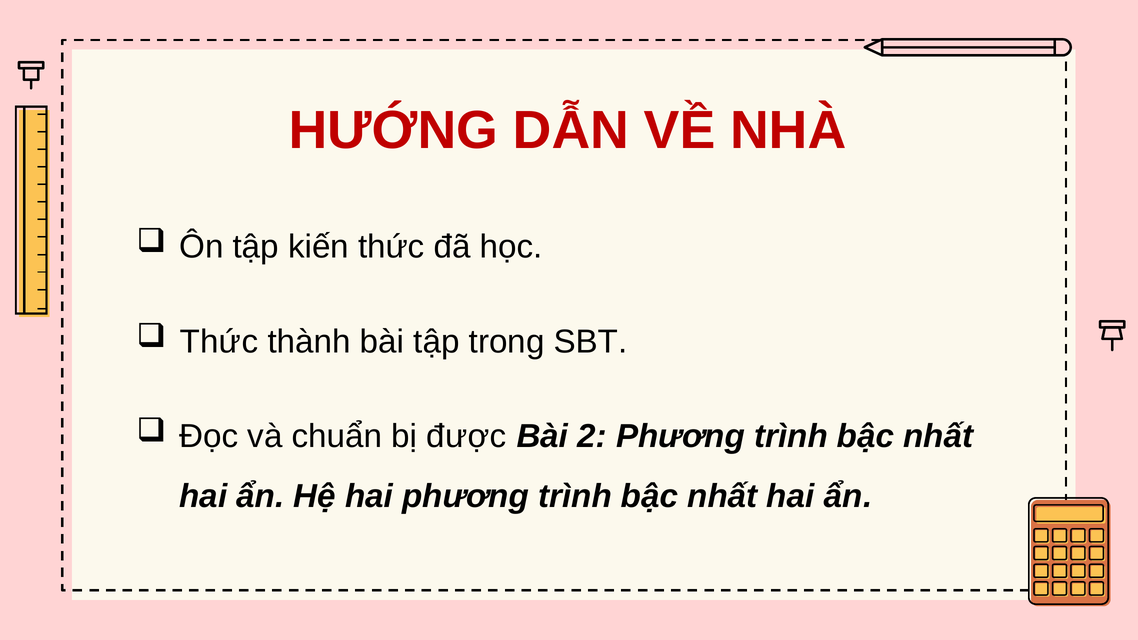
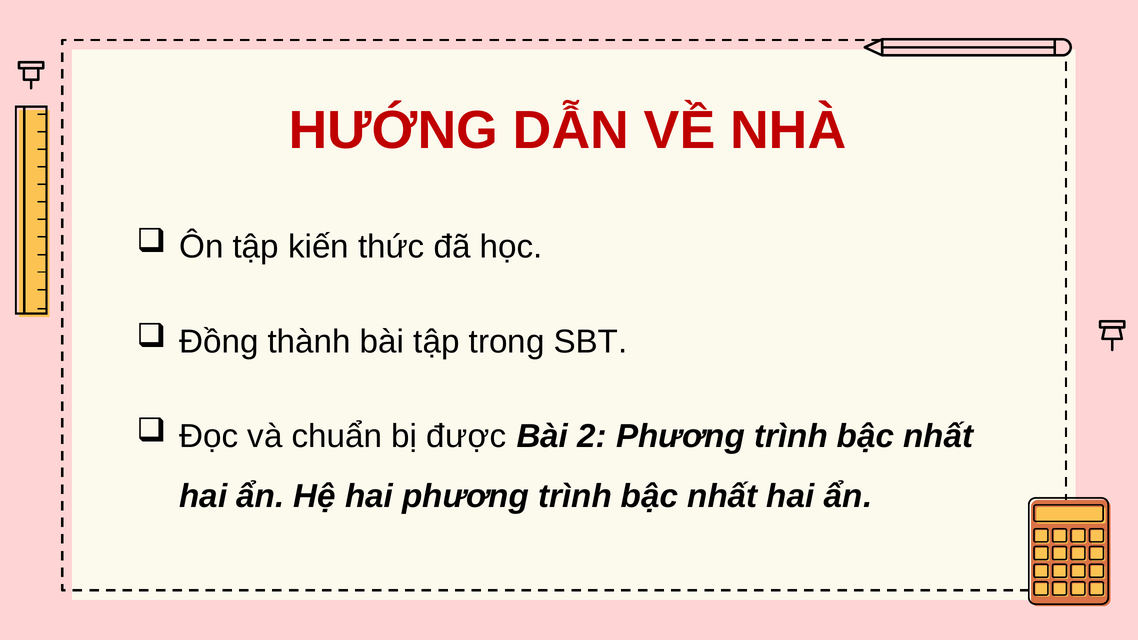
Thức at (219, 342): Thức -> Đồng
